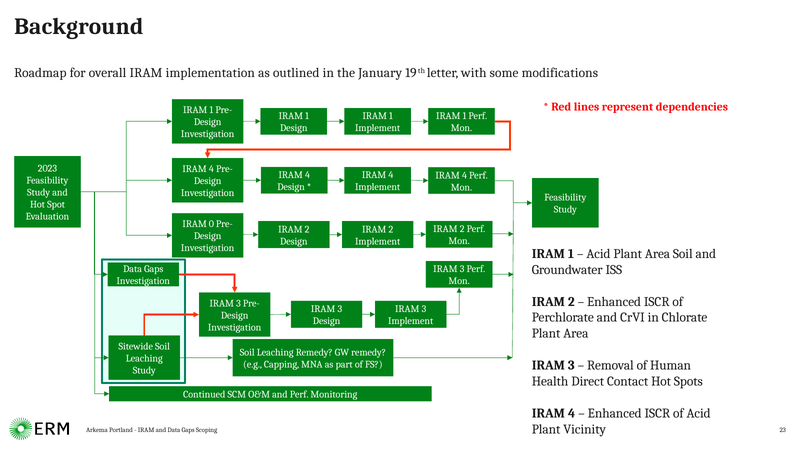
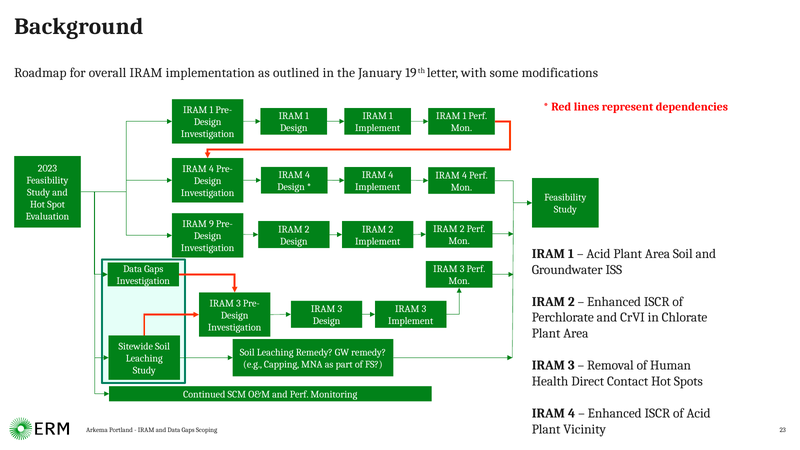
0: 0 -> 9
